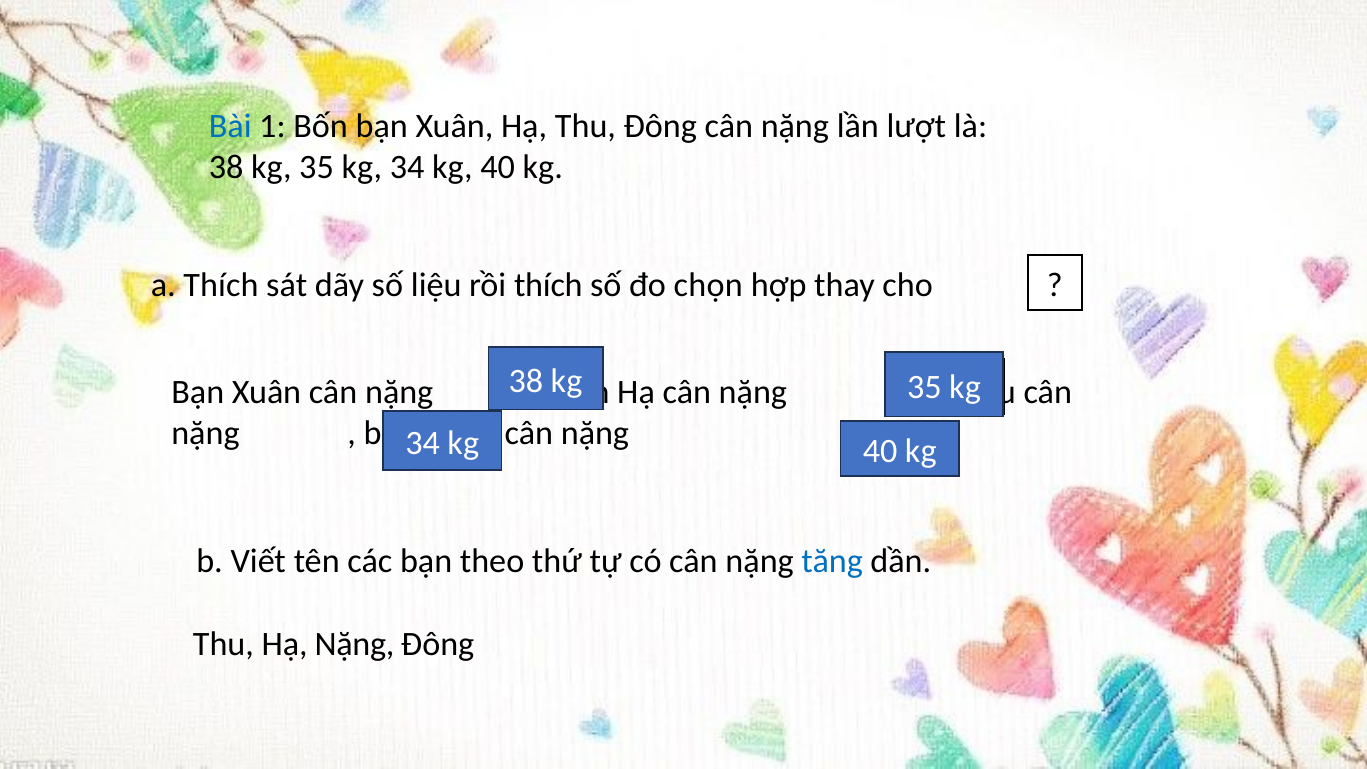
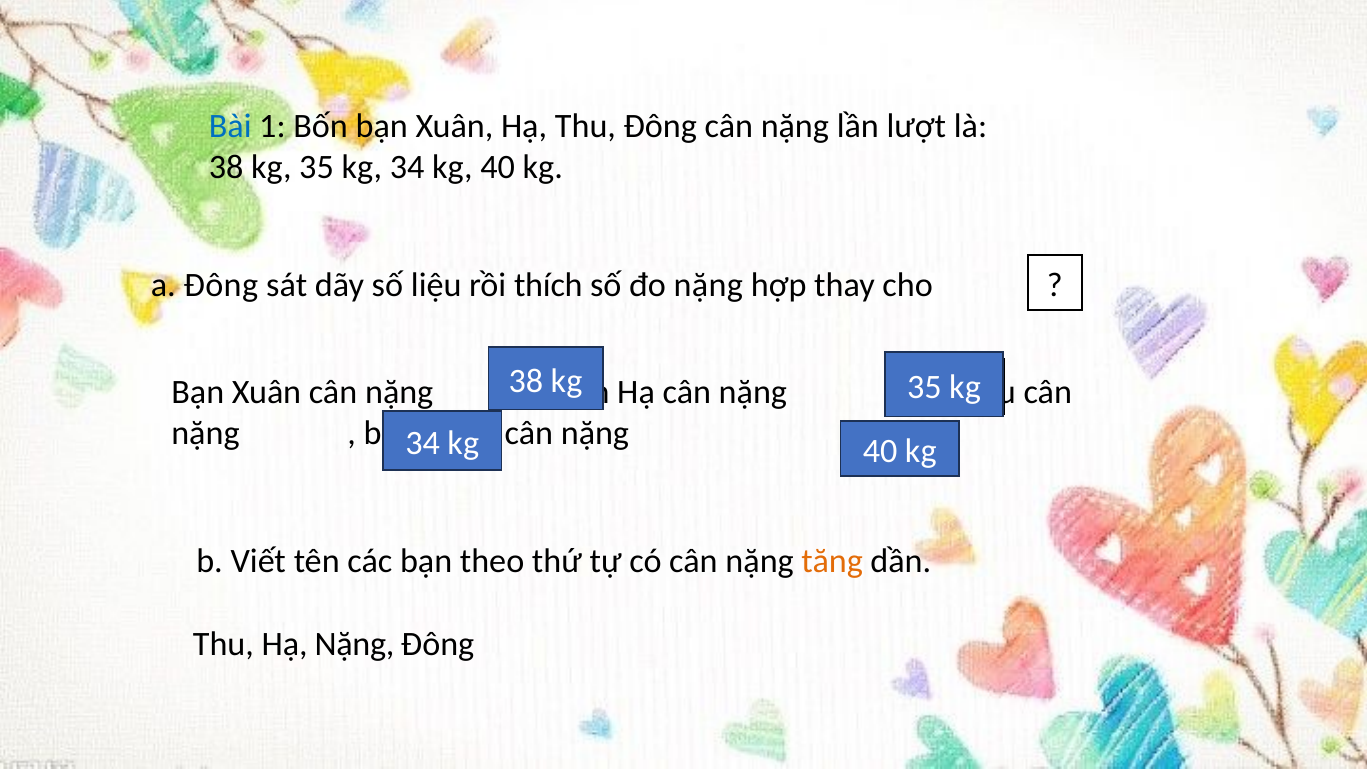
a Thích: Thích -> Đông
đo chọn: chọn -> nặng
tăng colour: blue -> orange
